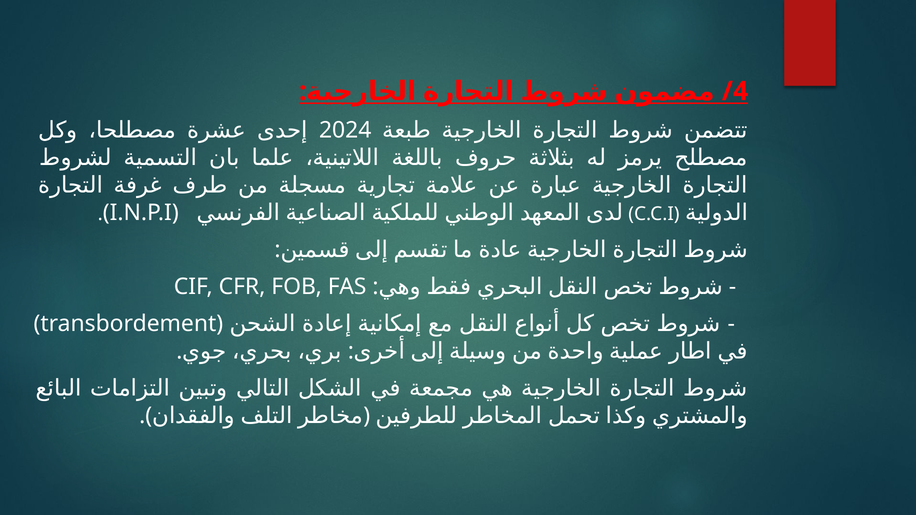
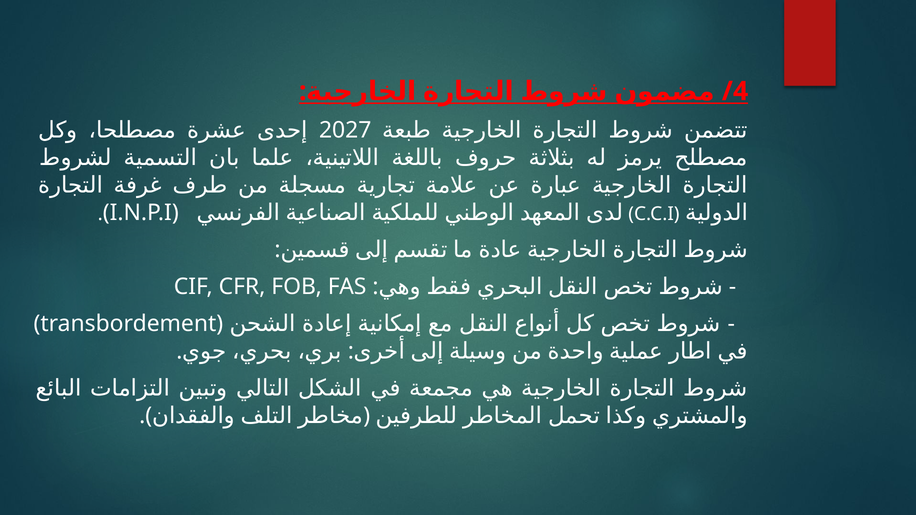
2024: 2024 -> 2027
